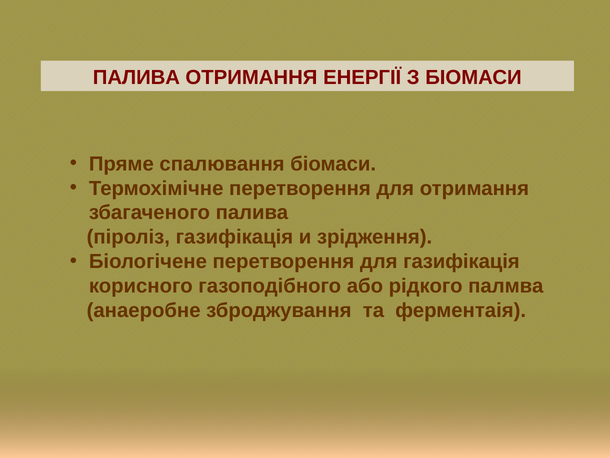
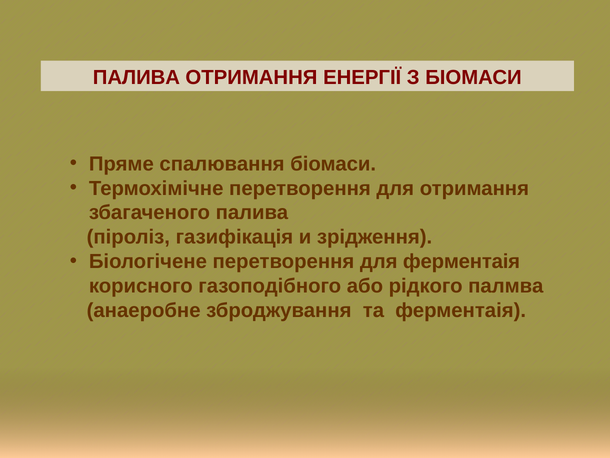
для газифікація: газифікація -> ферментаія
